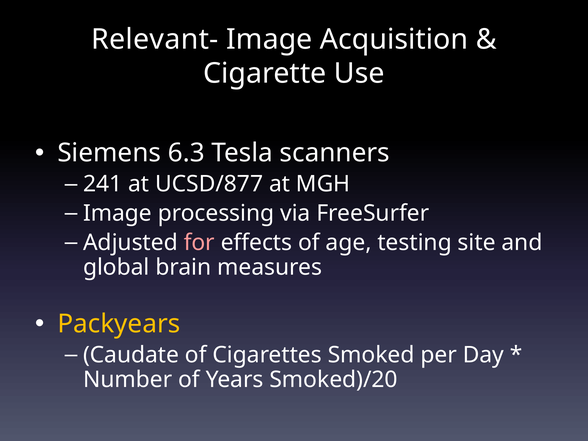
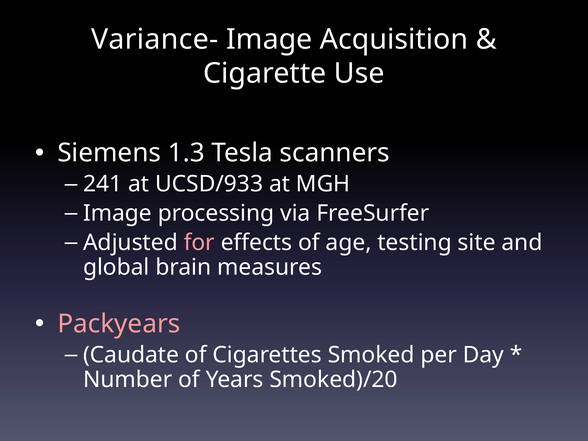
Relevant-: Relevant- -> Variance-
6.3: 6.3 -> 1.3
UCSD/877: UCSD/877 -> UCSD/933
Packyears colour: yellow -> pink
